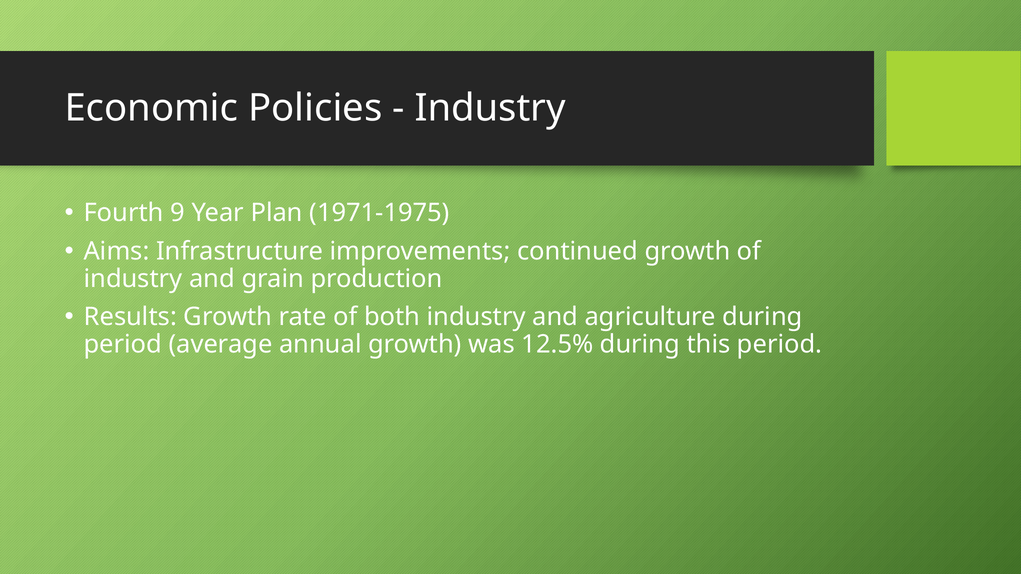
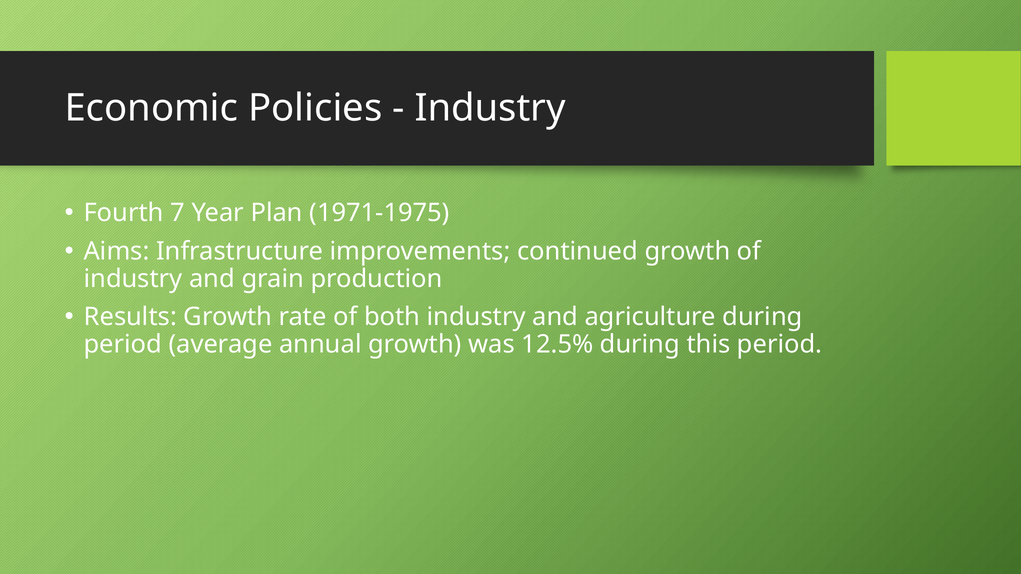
9: 9 -> 7
